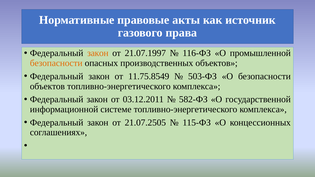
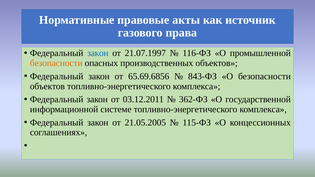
закон at (98, 53) colour: orange -> blue
11.75.8549: 11.75.8549 -> 65.69.6856
503-ФЗ: 503-ФЗ -> 843-ФЗ
582-ФЗ: 582-ФЗ -> 362-ФЗ
21.07.2505: 21.07.2505 -> 21.05.2005
